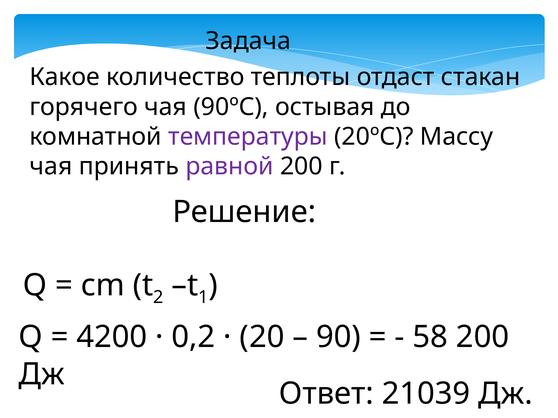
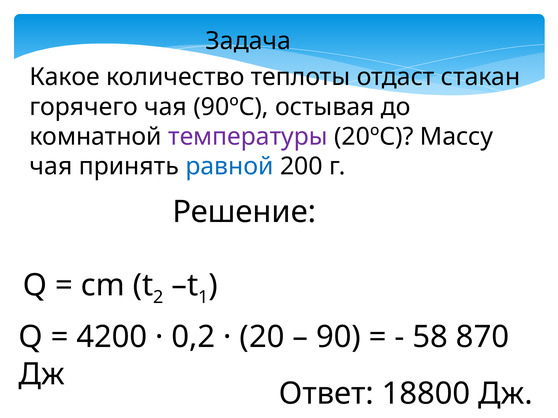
равной colour: purple -> blue
58 200: 200 -> 870
21039: 21039 -> 18800
